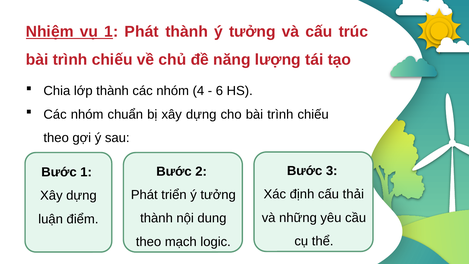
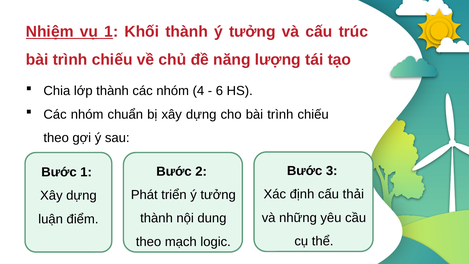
1 Phát: Phát -> Khối
